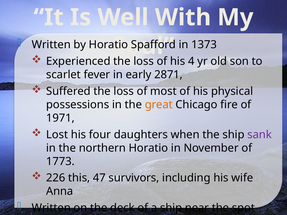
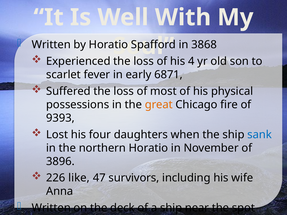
1373: 1373 -> 3868
2871: 2871 -> 6871
1971: 1971 -> 9393
sank colour: purple -> blue
1773: 1773 -> 3896
this: this -> like
